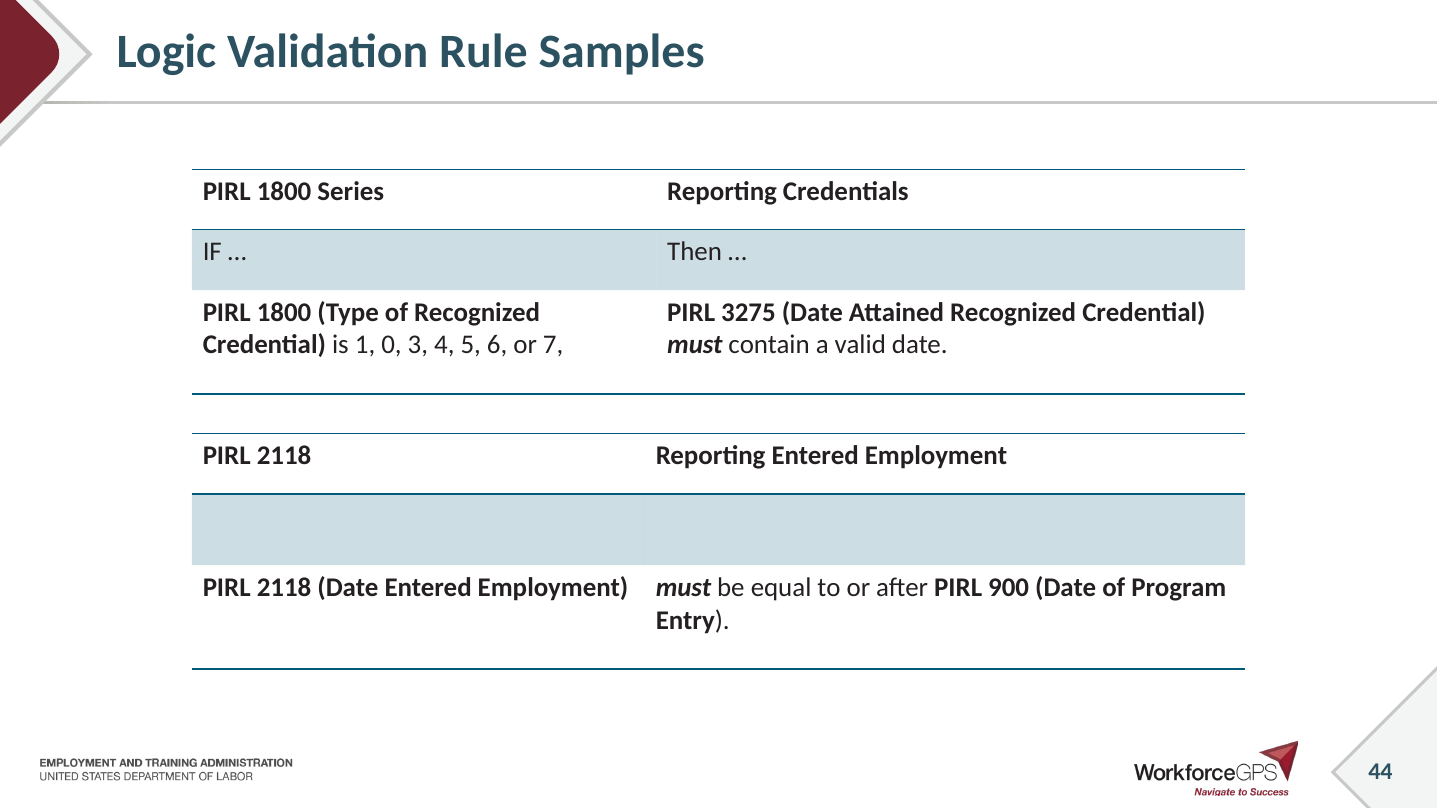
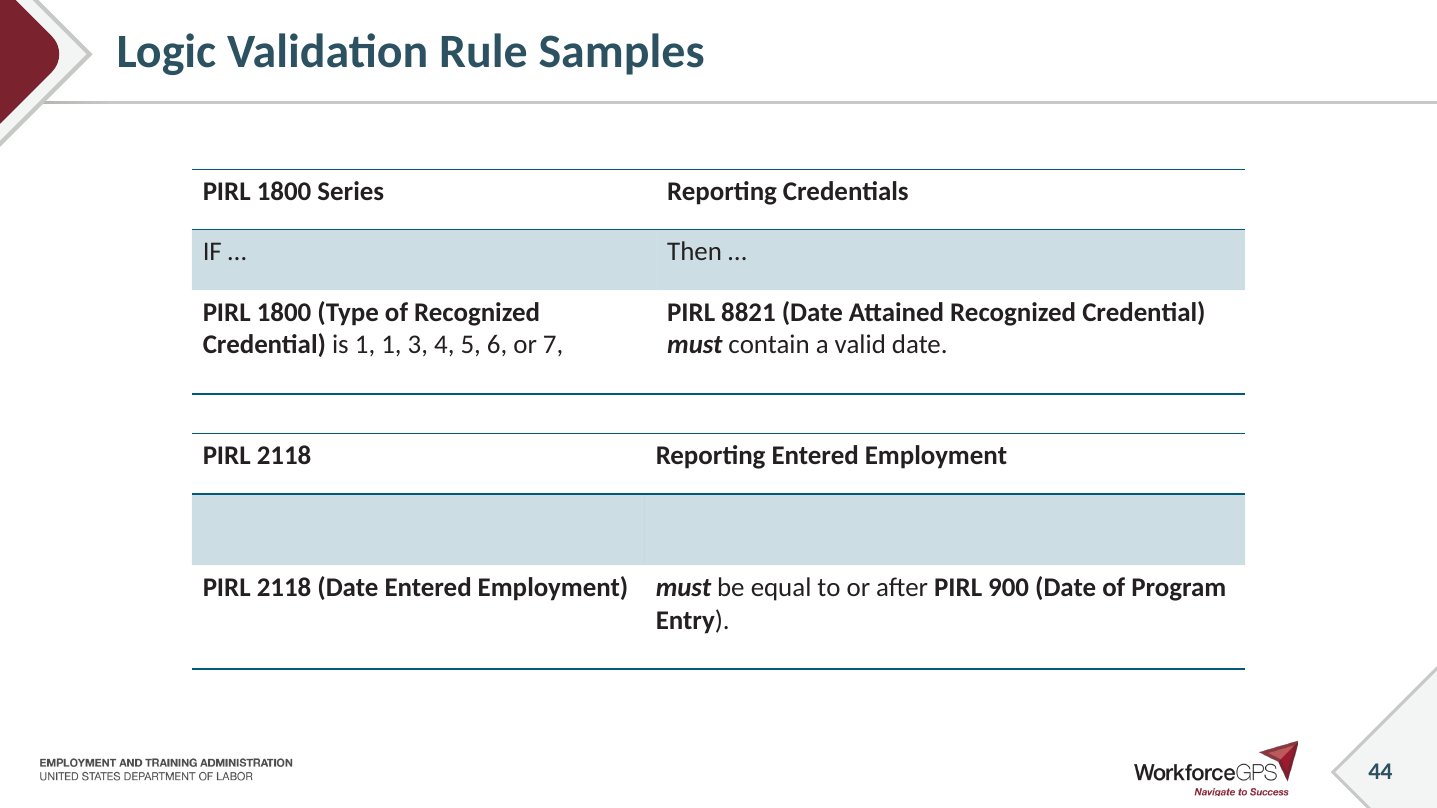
3275: 3275 -> 8821
1 0: 0 -> 1
